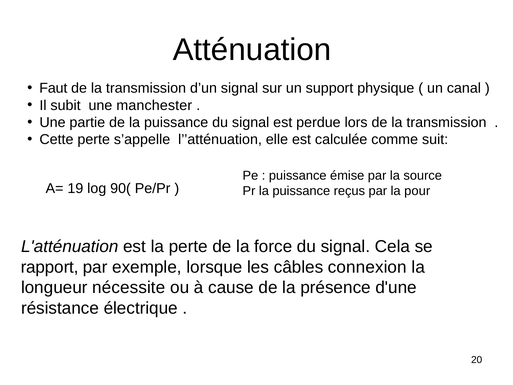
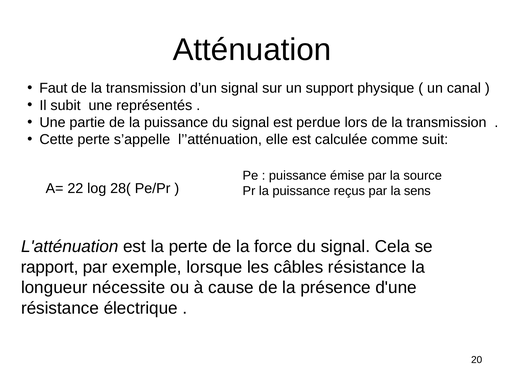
manchester: manchester -> représentés
19: 19 -> 22
90(: 90( -> 28(
pour: pour -> sens
câbles connexion: connexion -> résistance
